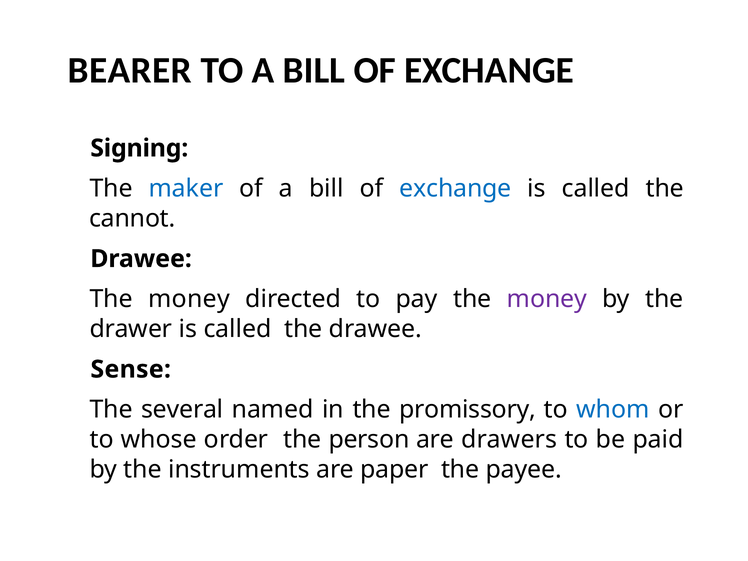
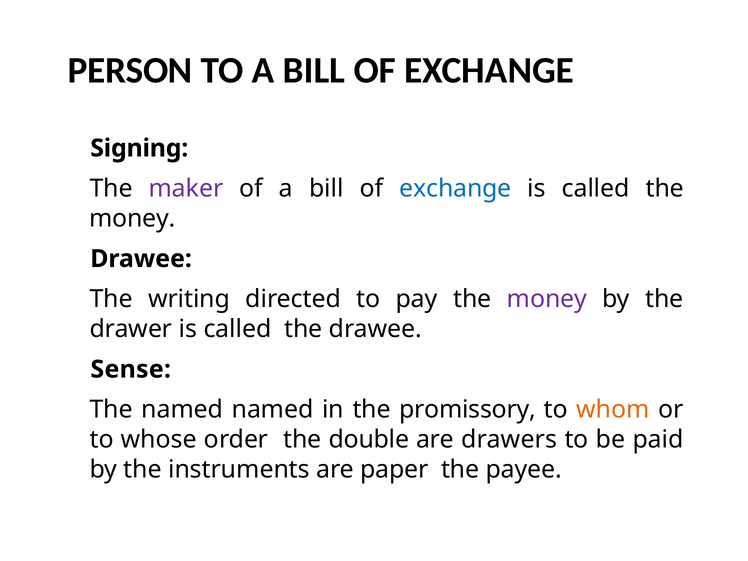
BEARER: BEARER -> PERSON
maker colour: blue -> purple
cannot at (132, 218): cannot -> money
money at (189, 299): money -> writing
The several: several -> named
whom colour: blue -> orange
person: person -> double
